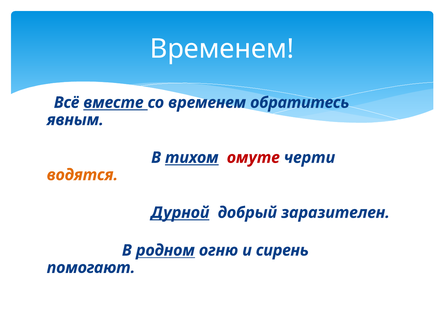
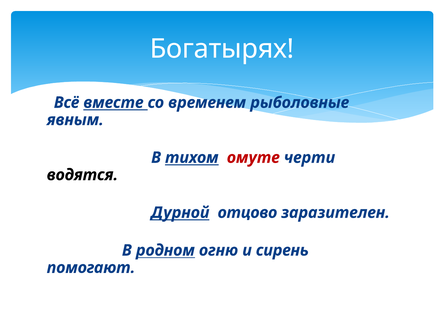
Временем at (222, 49): Временем -> Богатырях
обратитесь: обратитесь -> рыболовные
водятся colour: orange -> black
добрый: добрый -> отцово
